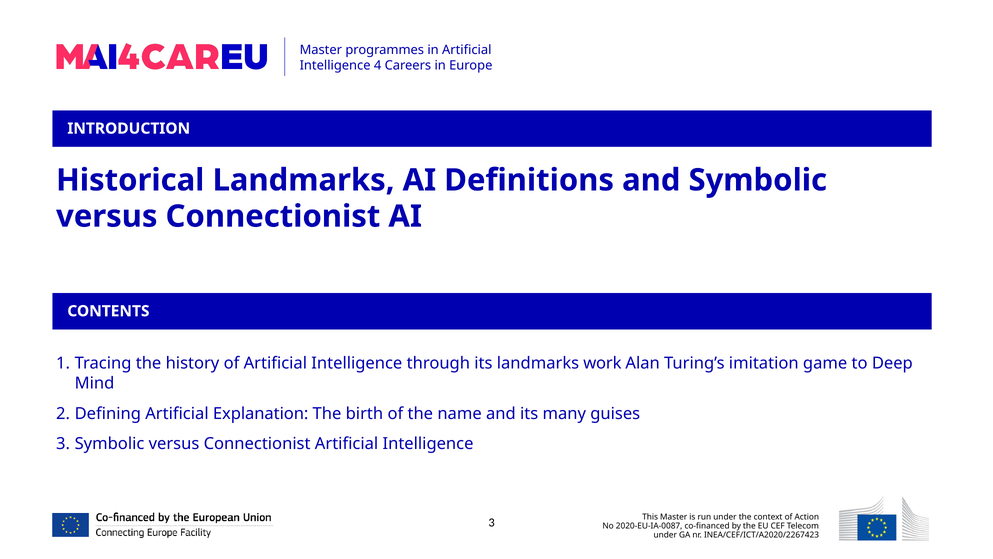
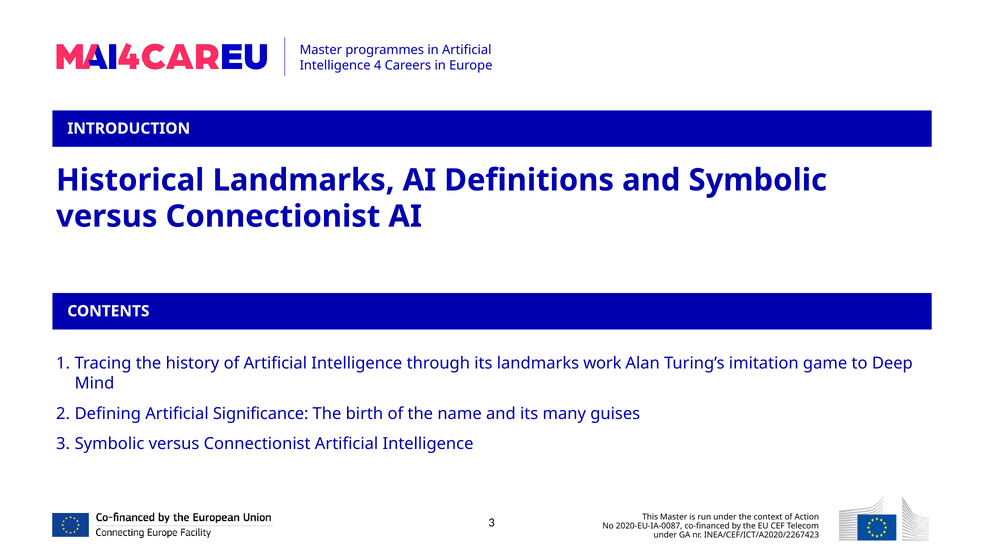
Explanation: Explanation -> Significance
